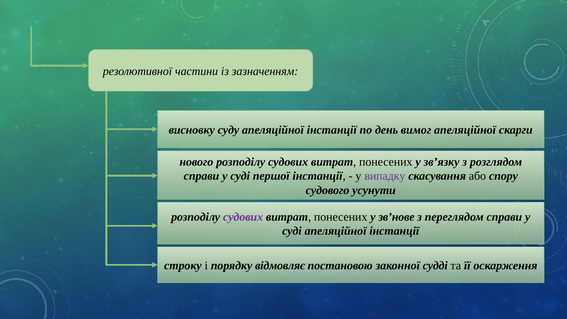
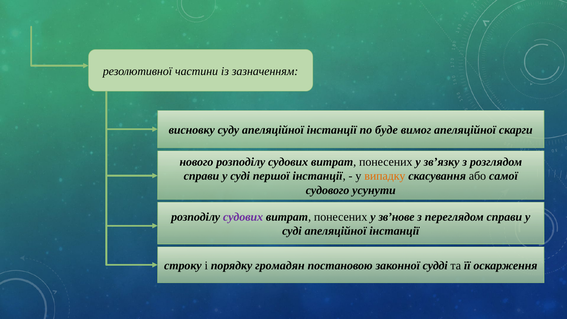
день: день -> буде
випадку colour: purple -> orange
спору: спору -> самої
відмовляє: відмовляє -> громадян
